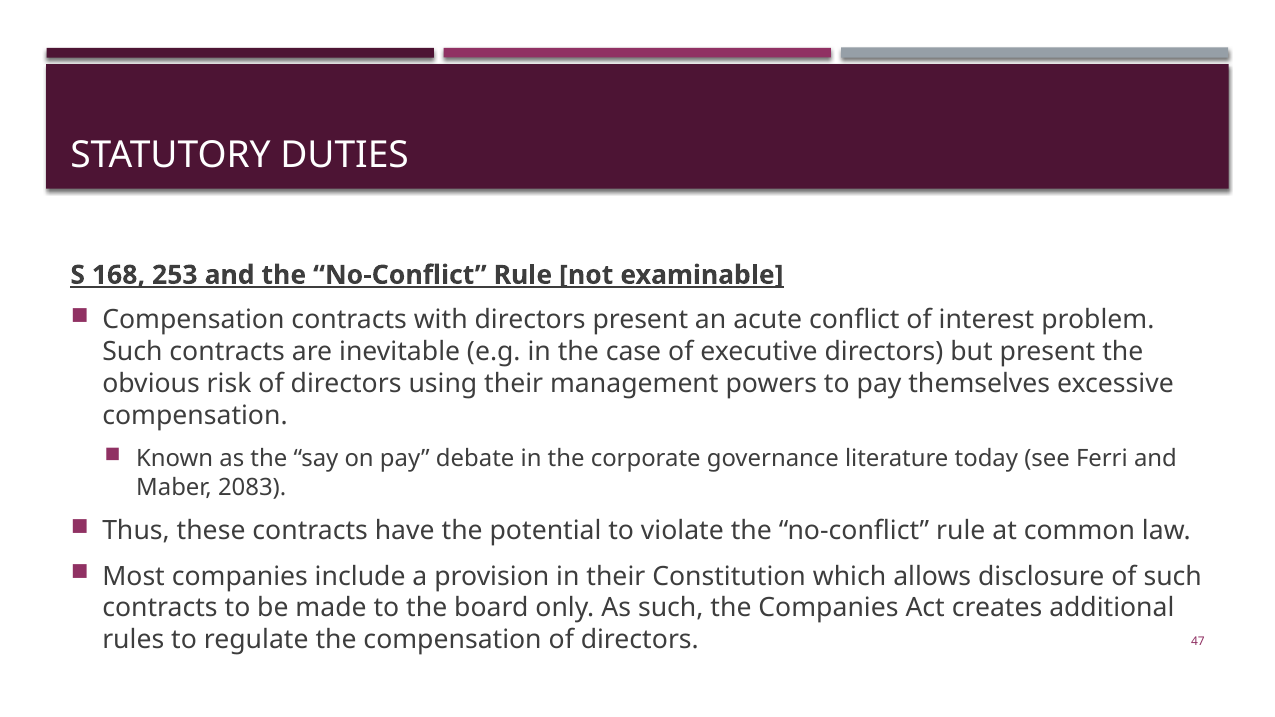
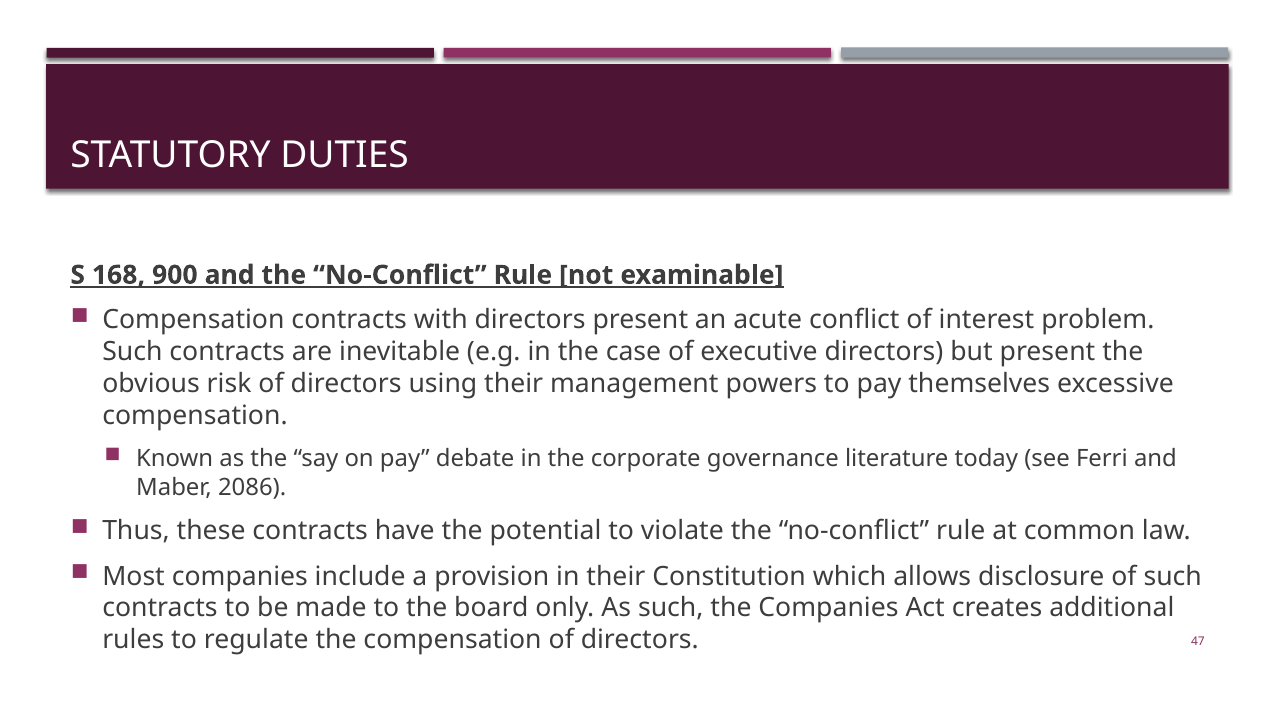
253: 253 -> 900
2083: 2083 -> 2086
